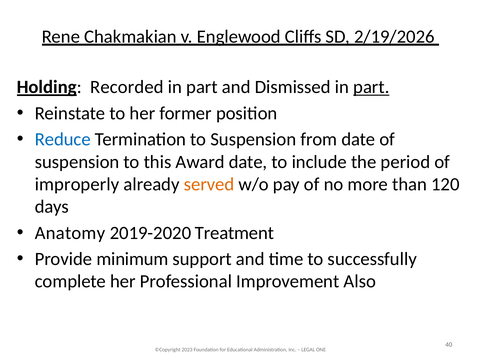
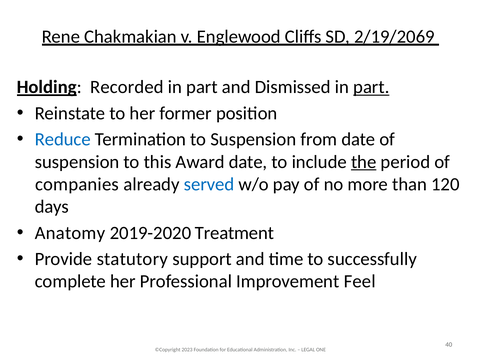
2/19/2026: 2/19/2026 -> 2/19/2069
the underline: none -> present
improperly: improperly -> companies
served colour: orange -> blue
minimum: minimum -> statutory
Also: Also -> Feel
